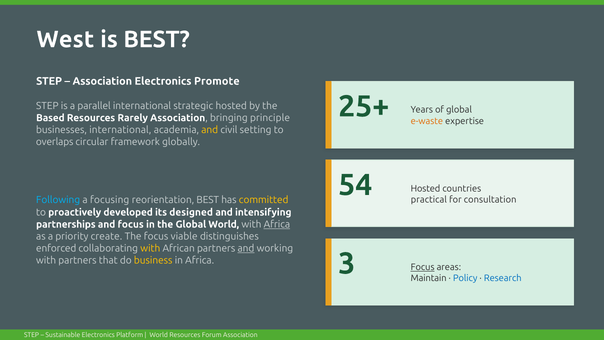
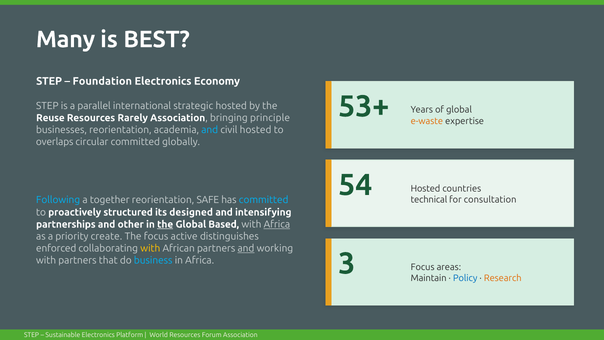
West: West -> Many
Association at (102, 81): Association -> Foundation
Promote: Promote -> Economy
25+: 25+ -> 53+
Based: Based -> Reuse
businesses international: international -> reorientation
and at (210, 130) colour: yellow -> light blue
civil setting: setting -> hosted
circular framework: framework -> committed
practical: practical -> technical
focusing: focusing -> together
reorientation BEST: BEST -> SAFE
committed at (264, 200) colour: yellow -> light blue
developed: developed -> structured
and focus: focus -> other
the at (165, 224) underline: none -> present
Global World: World -> Based
viable: viable -> active
Focus at (423, 267) underline: present -> none
business colour: yellow -> light blue
Research colour: blue -> orange
